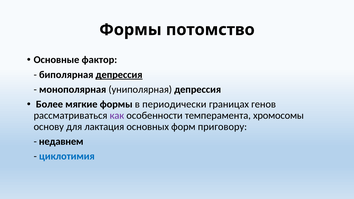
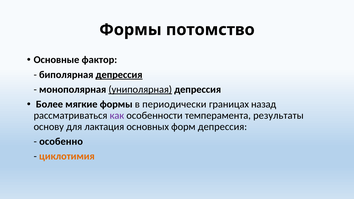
униполярная underline: none -> present
генов: генов -> назад
хромосомы: хромосомы -> результаты
форм приговору: приговору -> депрессия
недавнем: недавнем -> особенно
циклотимия colour: blue -> orange
